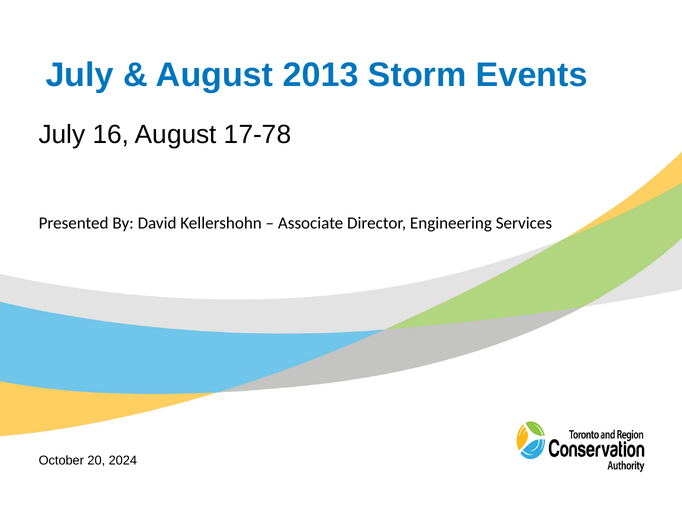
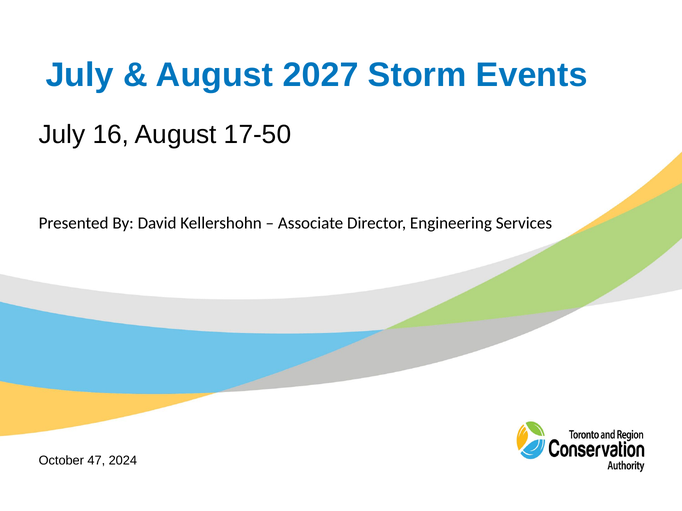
2013: 2013 -> 2027
17-78: 17-78 -> 17-50
20: 20 -> 47
